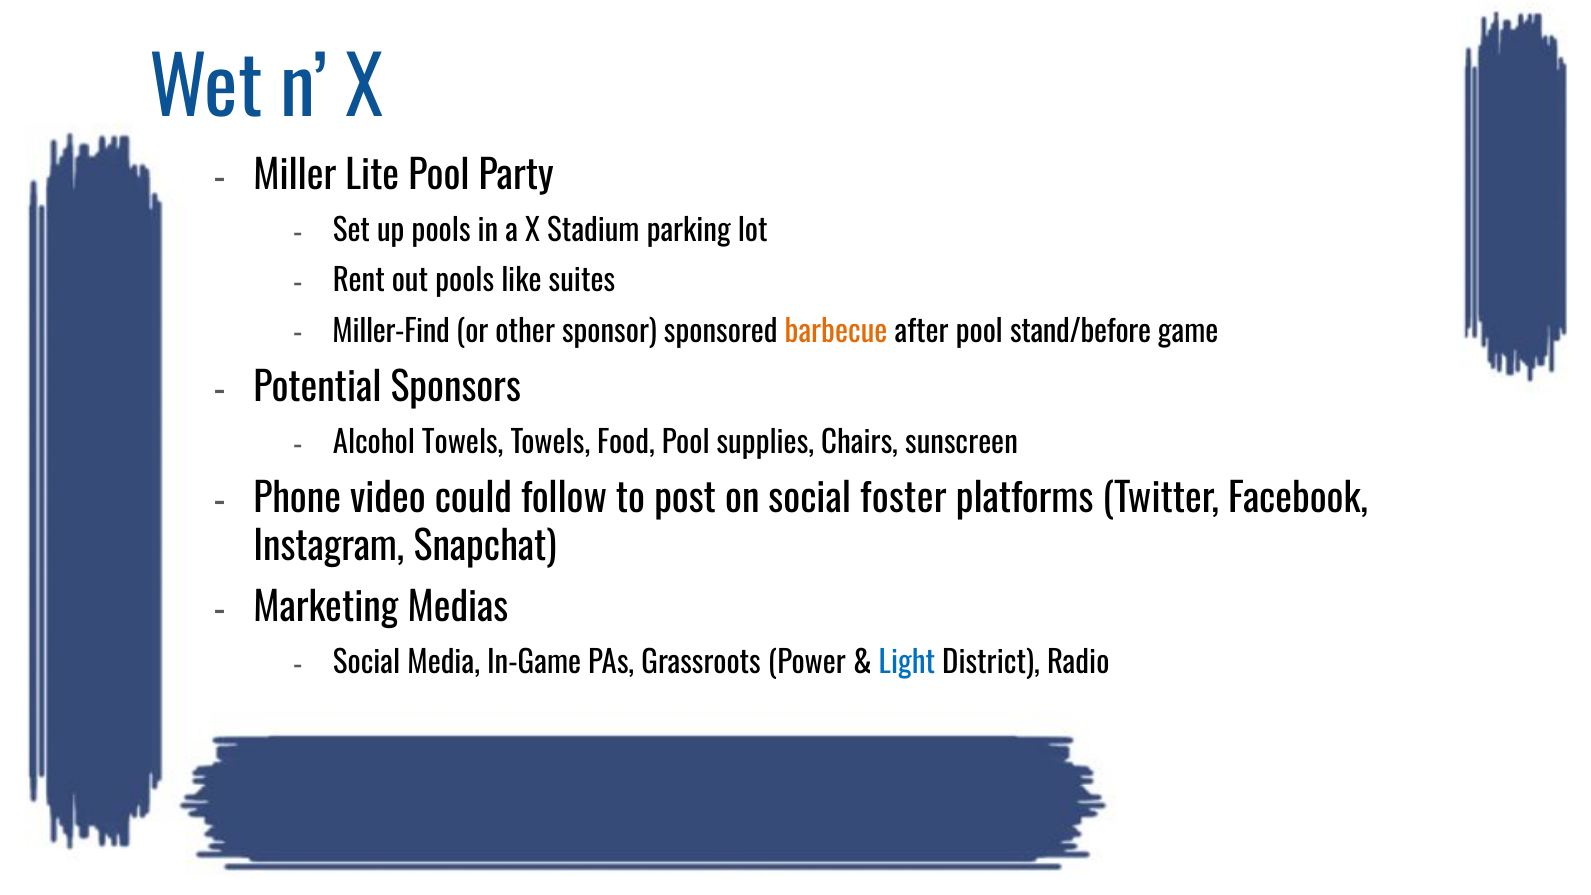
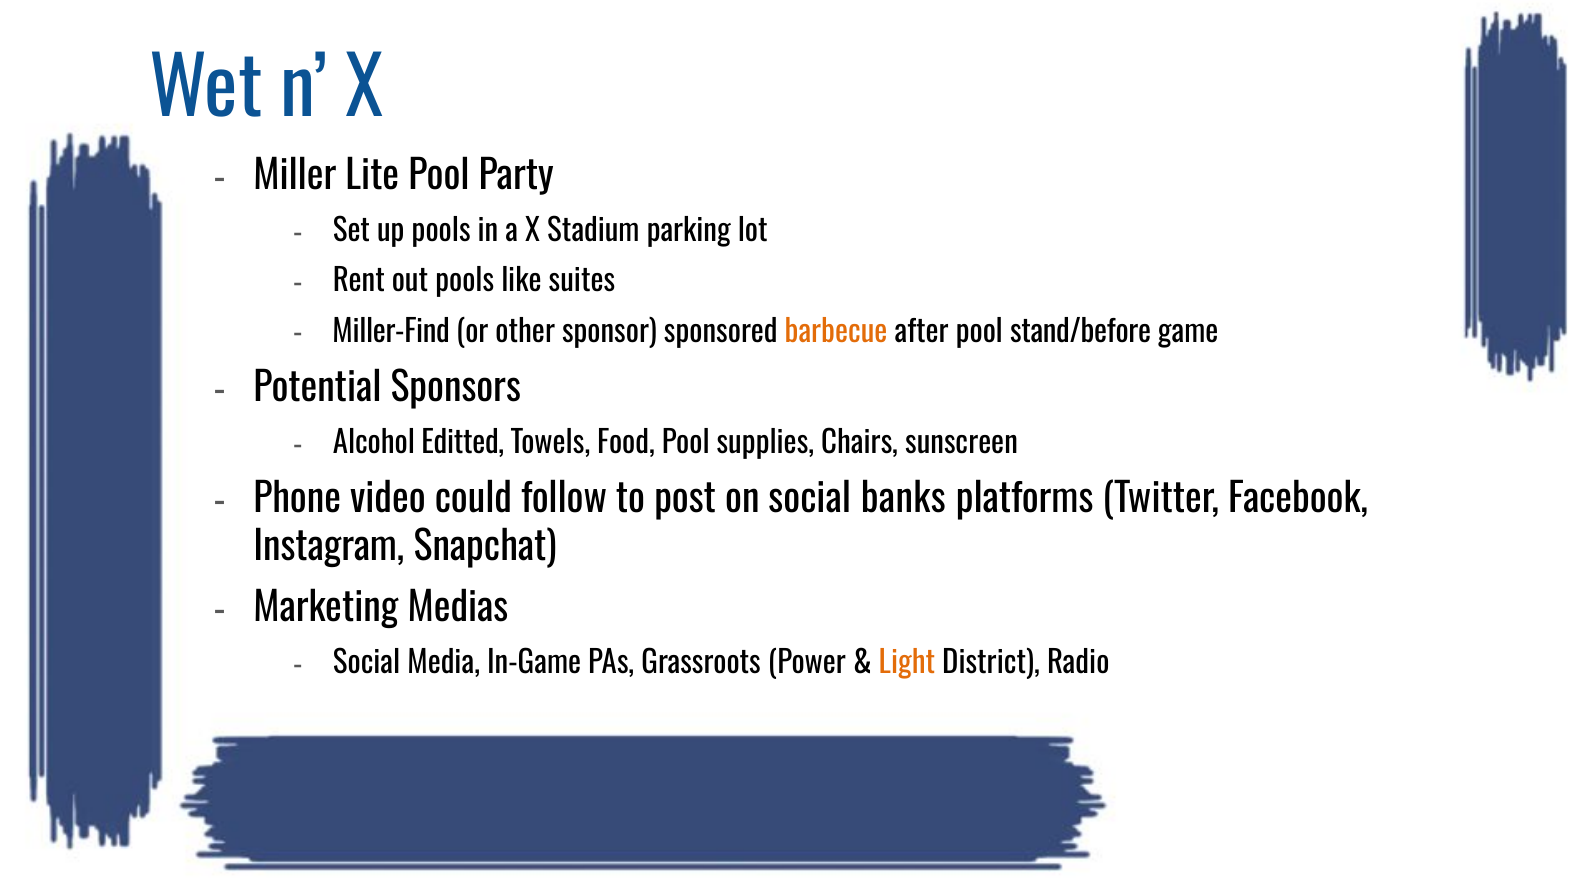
Alcohol Towels: Towels -> Editted
foster: foster -> banks
Light colour: blue -> orange
